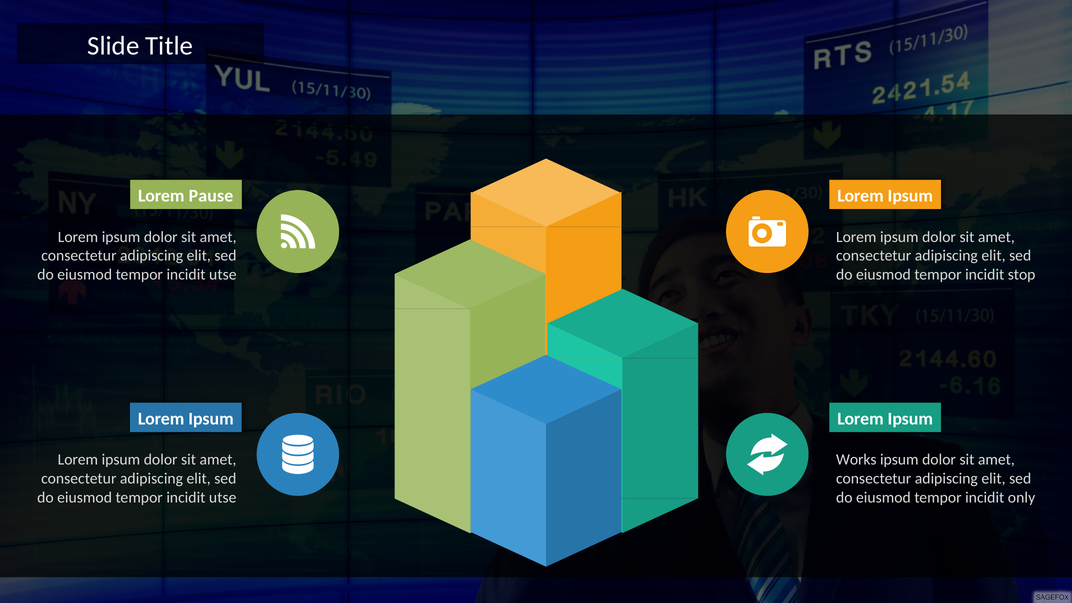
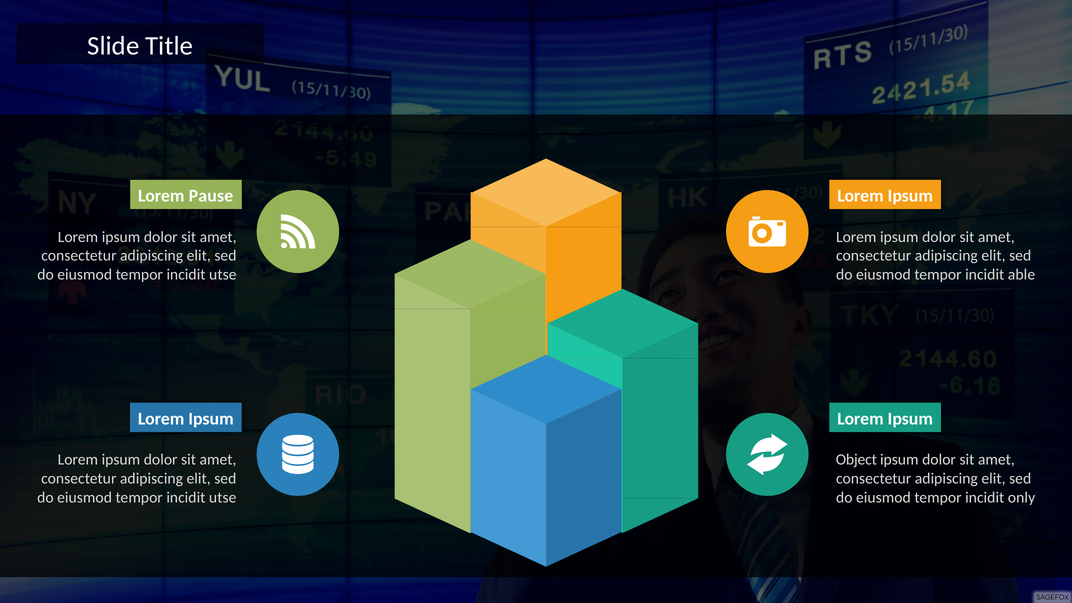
stop: stop -> able
Works: Works -> Object
